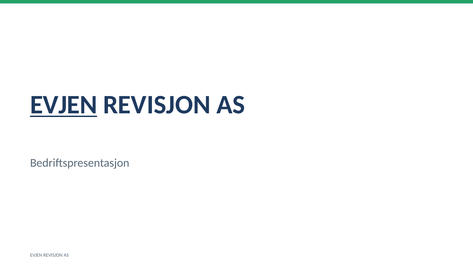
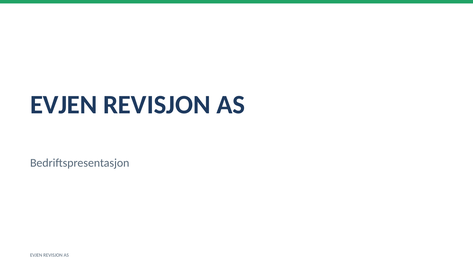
EVJEN at (64, 105) underline: present -> none
